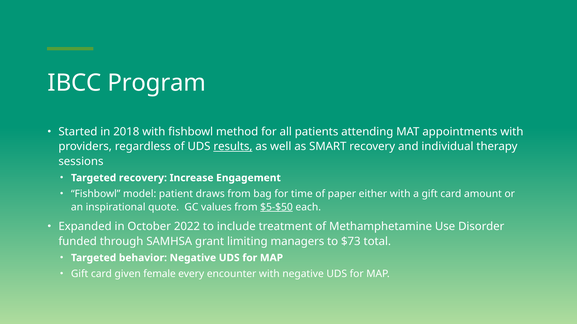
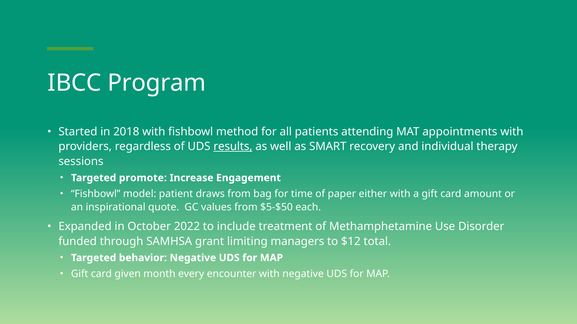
Targeted recovery: recovery -> promote
$5-$50 underline: present -> none
$73: $73 -> $12
female: female -> month
